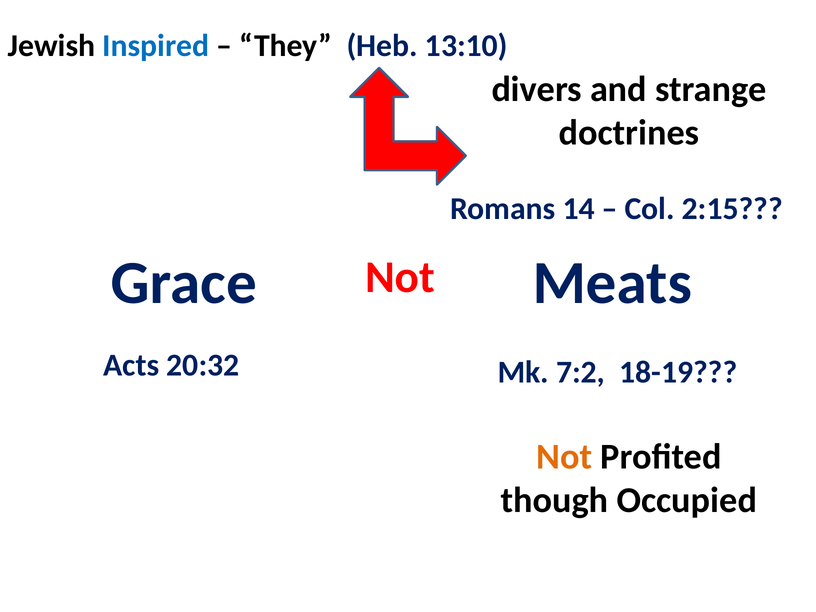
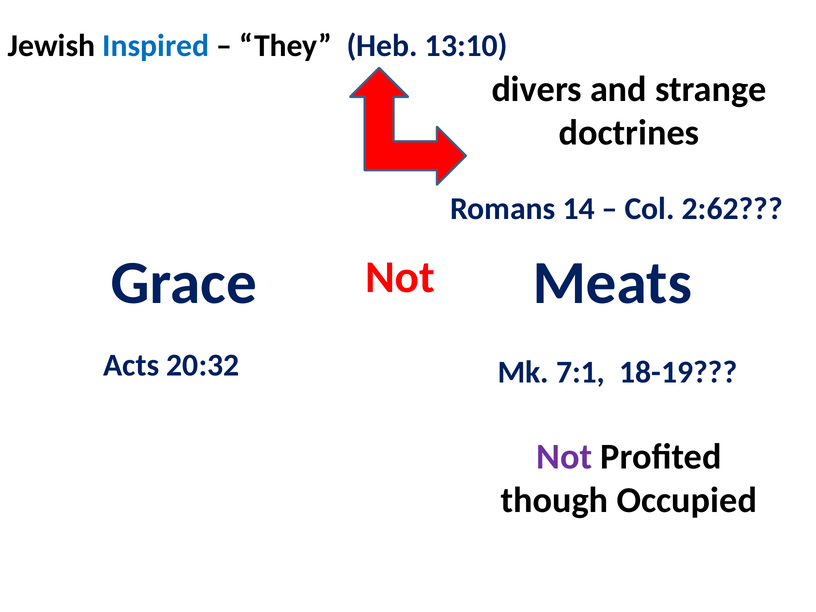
2:15: 2:15 -> 2:62
7:2: 7:2 -> 7:1
Not at (564, 457) colour: orange -> purple
